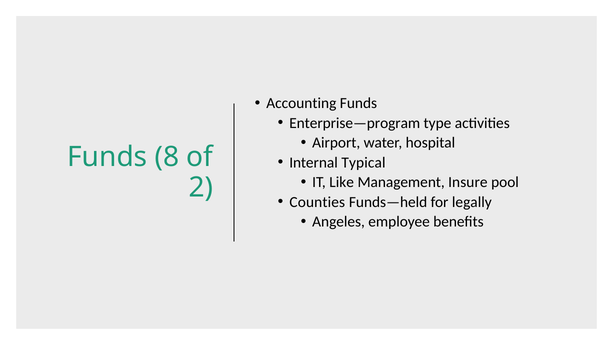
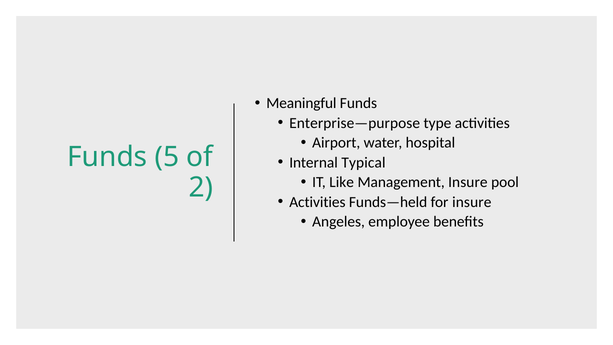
Accounting: Accounting -> Meaningful
Enterprise—program: Enterprise—program -> Enterprise—purpose
8: 8 -> 5
Counties at (317, 202): Counties -> Activities
for legally: legally -> insure
